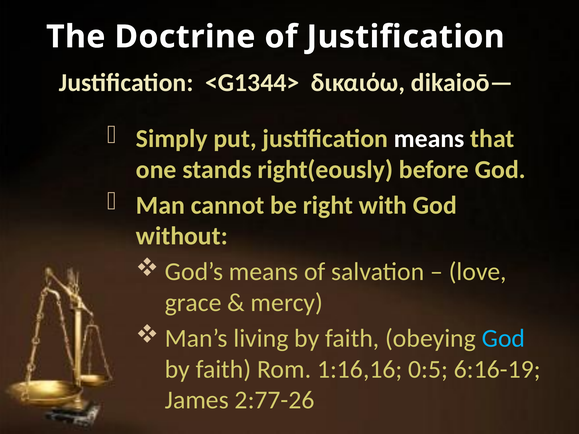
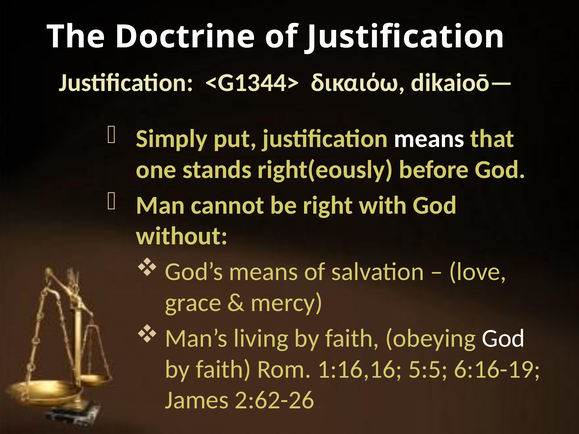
God at (503, 339) colour: light blue -> white
0:5: 0:5 -> 5:5
2:77-26: 2:77-26 -> 2:62-26
